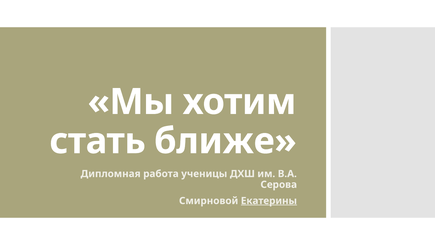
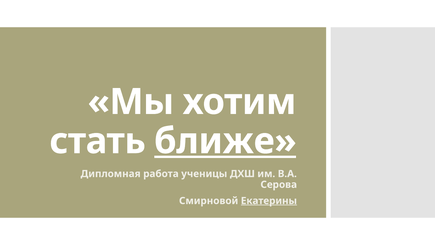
ближе underline: none -> present
